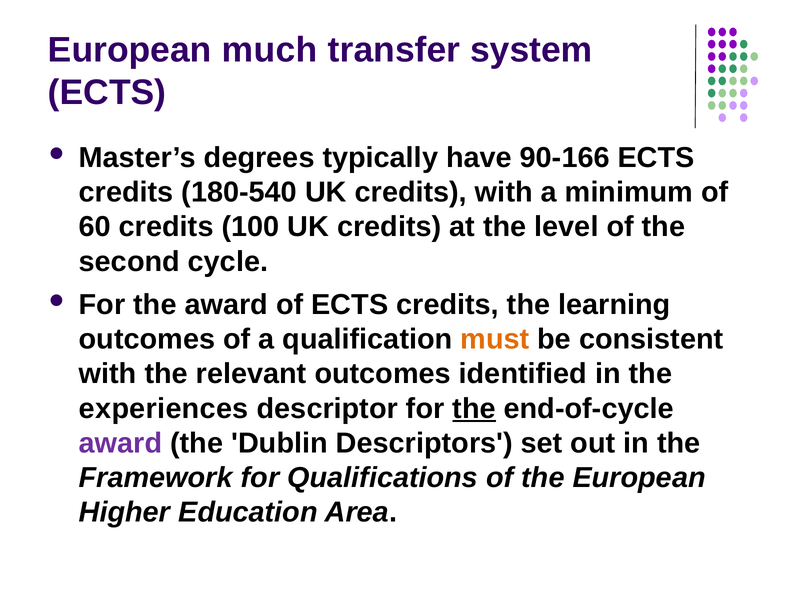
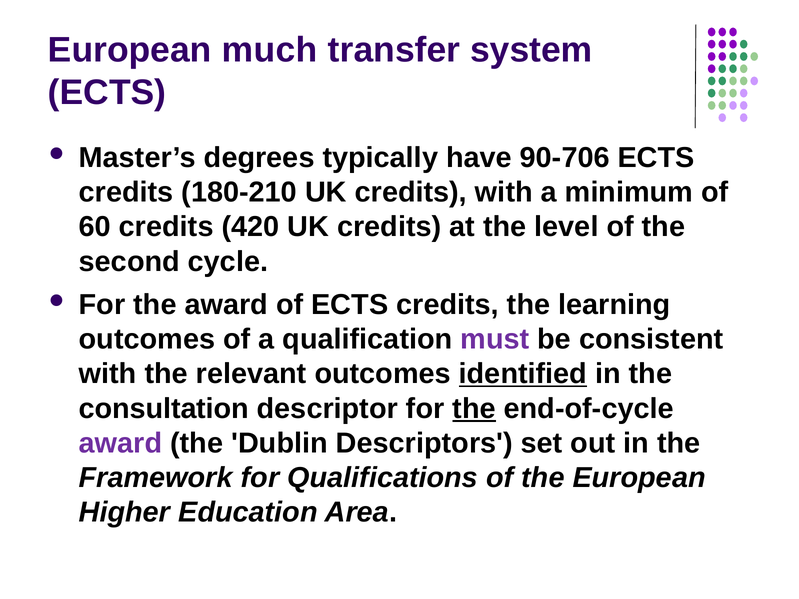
90-166: 90-166 -> 90-706
180-540: 180-540 -> 180-210
100: 100 -> 420
must colour: orange -> purple
identified underline: none -> present
experiences: experiences -> consultation
